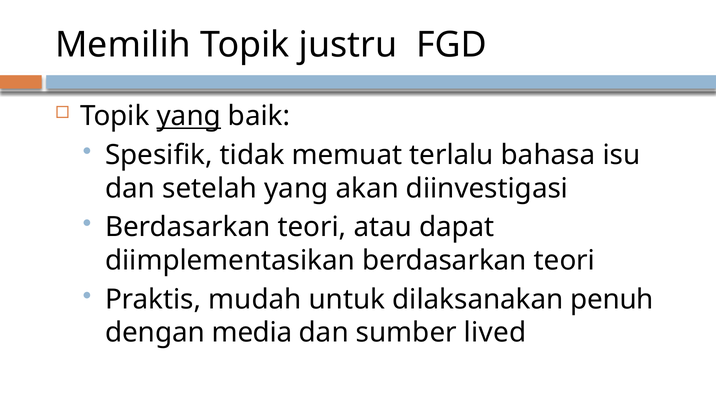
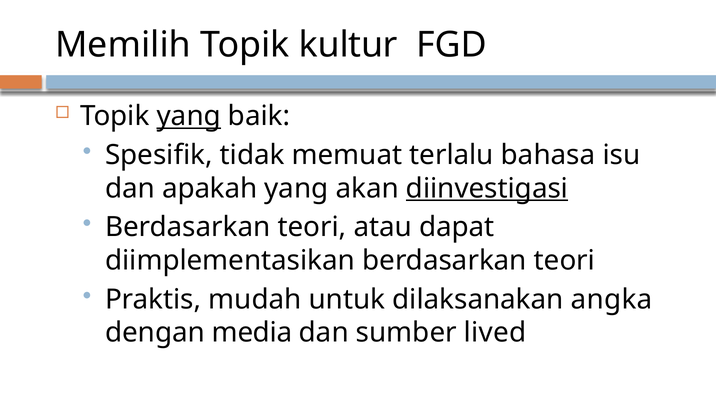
justru: justru -> kultur
setelah: setelah -> apakah
diinvestigasi underline: none -> present
penuh: penuh -> angka
